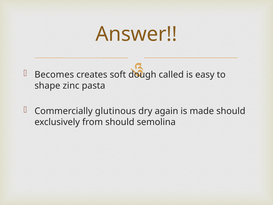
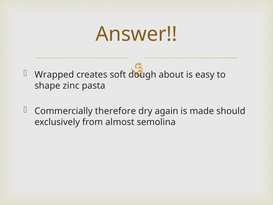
Becomes: Becomes -> Wrapped
called: called -> about
glutinous: glutinous -> therefore
from should: should -> almost
